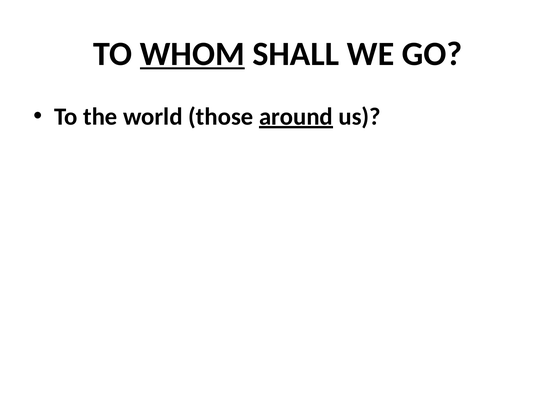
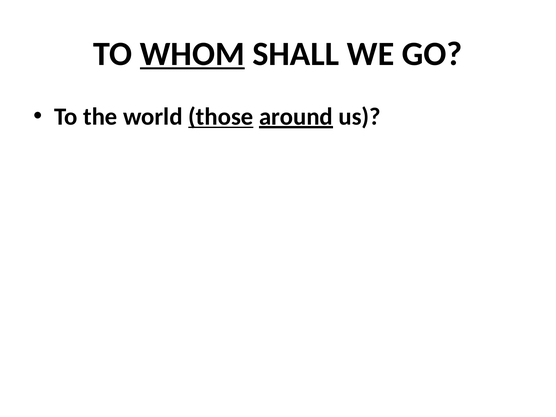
those underline: none -> present
